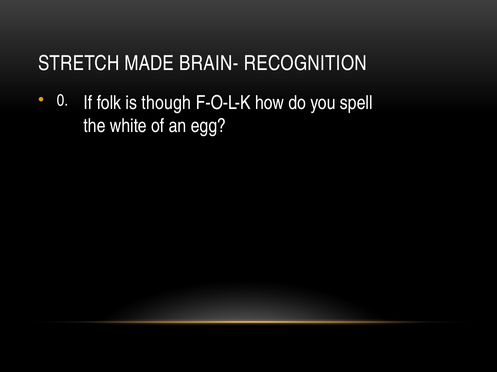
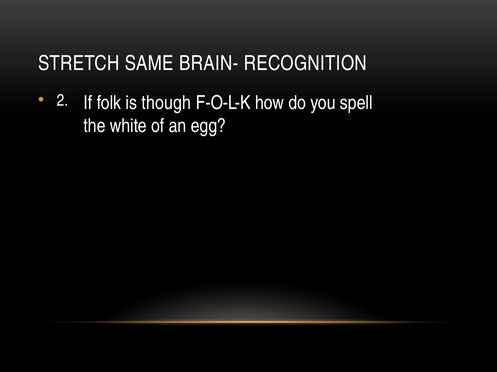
MADE: MADE -> SAME
0: 0 -> 2
